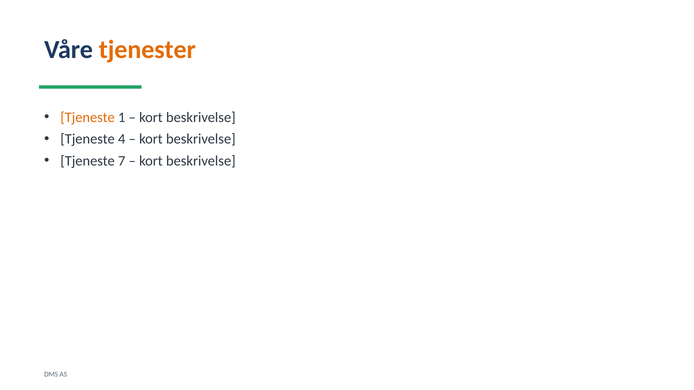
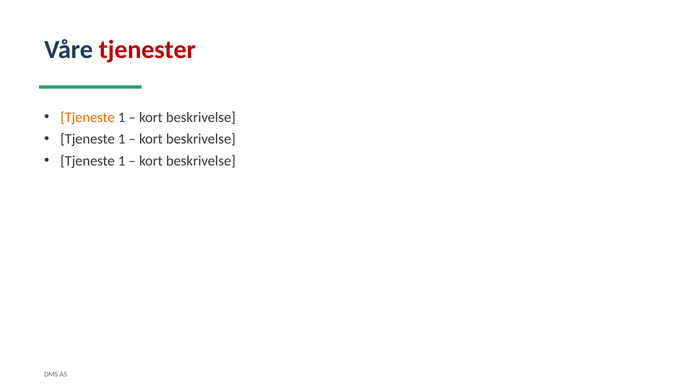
tjenester colour: orange -> red
4 at (122, 139): 4 -> 1
7 at (122, 161): 7 -> 1
